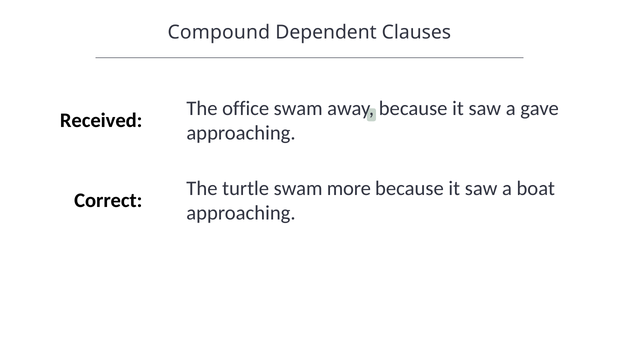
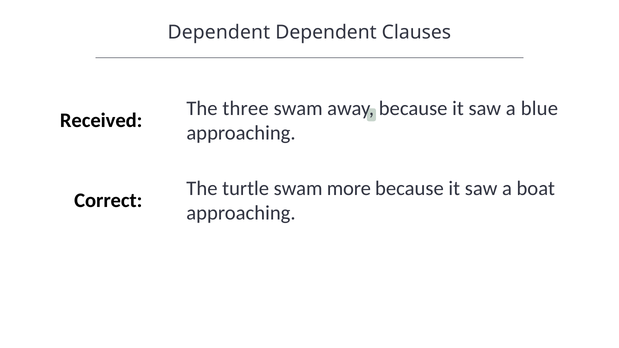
Compound at (219, 32): Compound -> Dependent
office: office -> three
gave: gave -> blue
